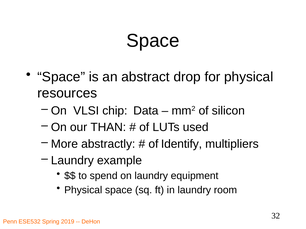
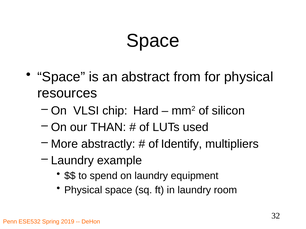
drop: drop -> from
Data: Data -> Hard
